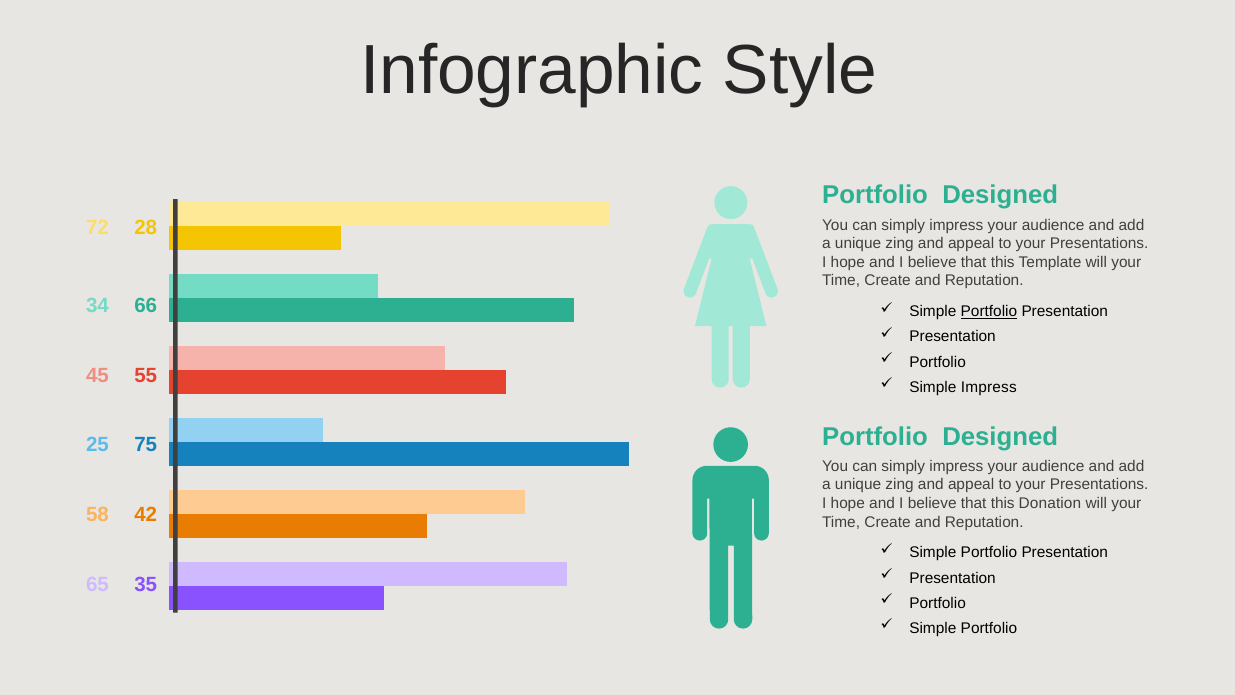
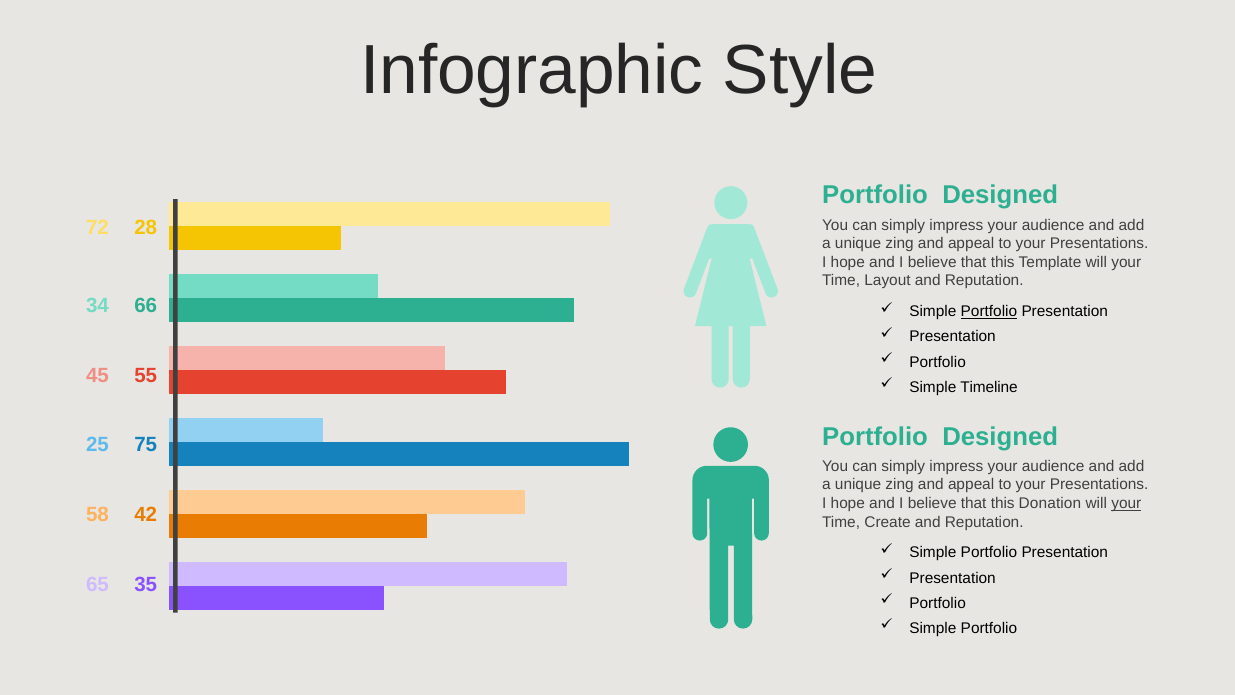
Create at (888, 281): Create -> Layout
Simple Impress: Impress -> Timeline
your at (1126, 503) underline: none -> present
